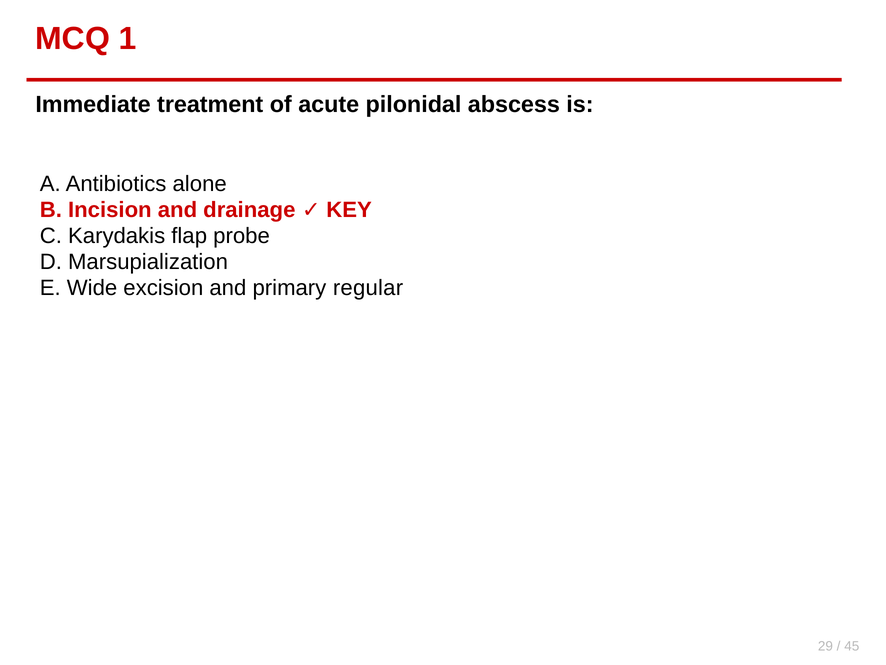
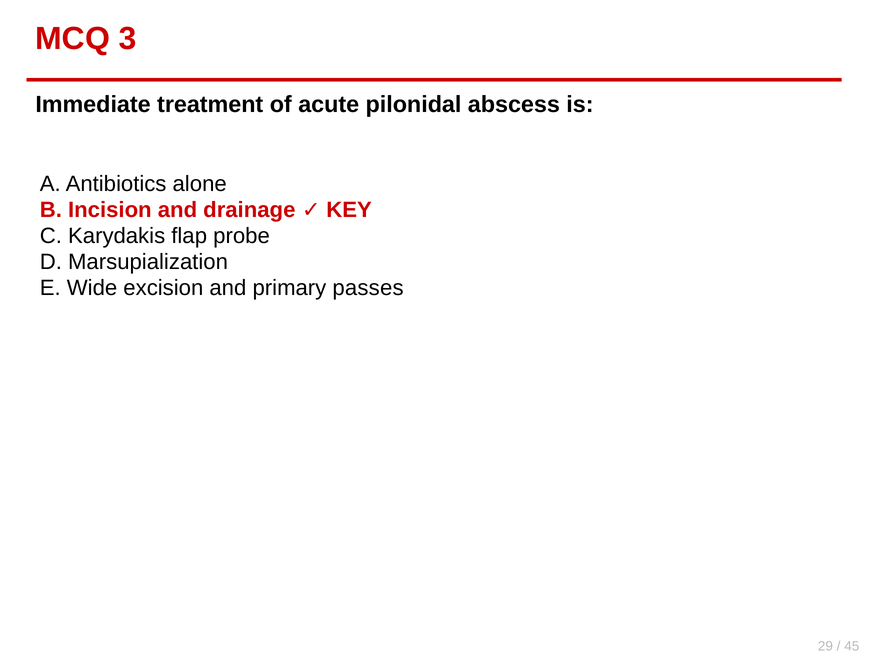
1: 1 -> 3
regular: regular -> passes
